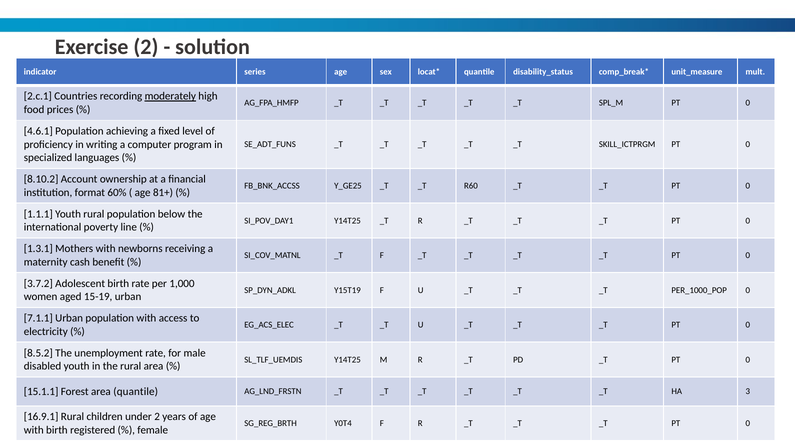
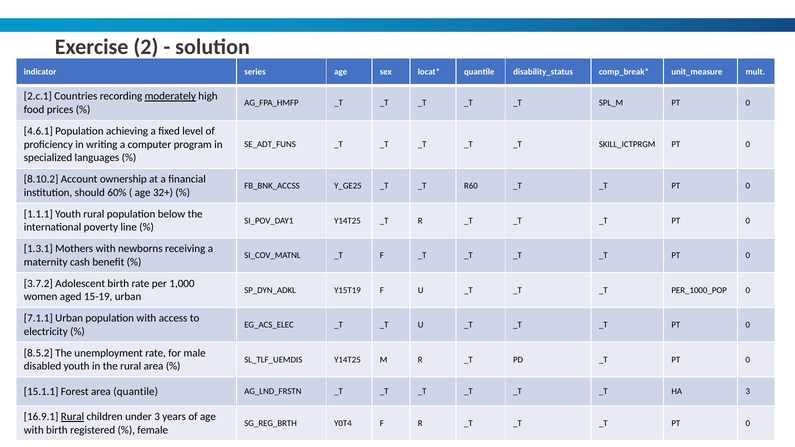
format: format -> should
81+: 81+ -> 32+
Rural at (72, 417) underline: none -> present
under 2: 2 -> 3
